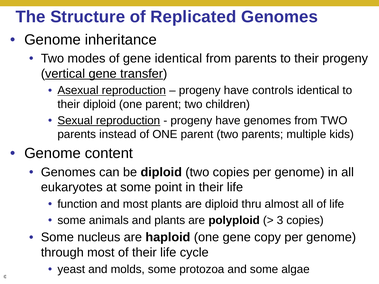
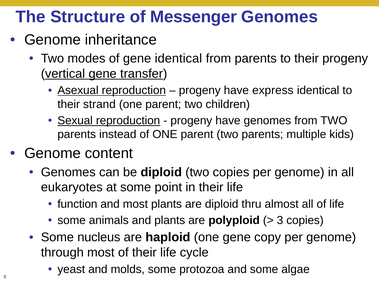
Replicated: Replicated -> Messenger
controls: controls -> express
their diploid: diploid -> strand
